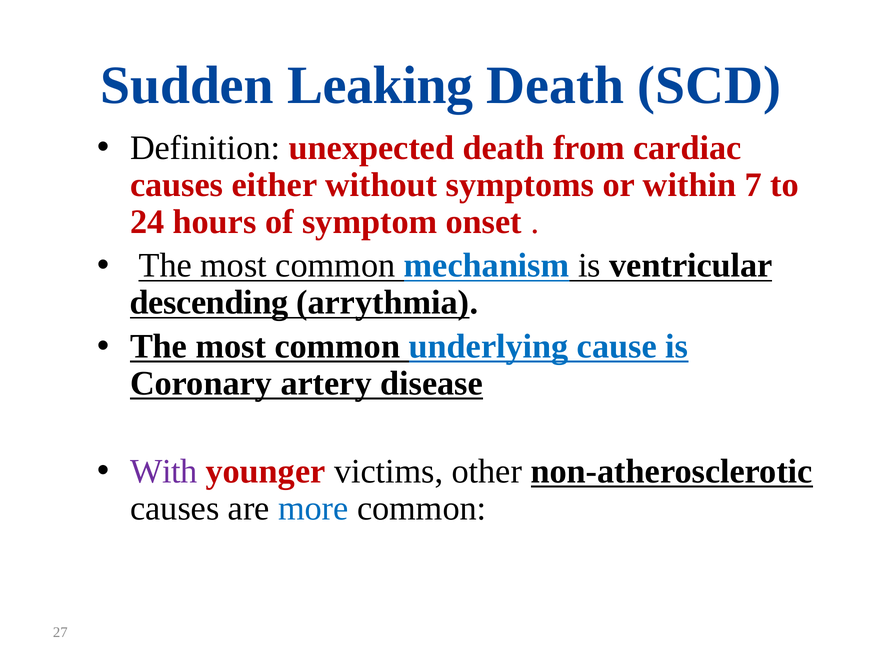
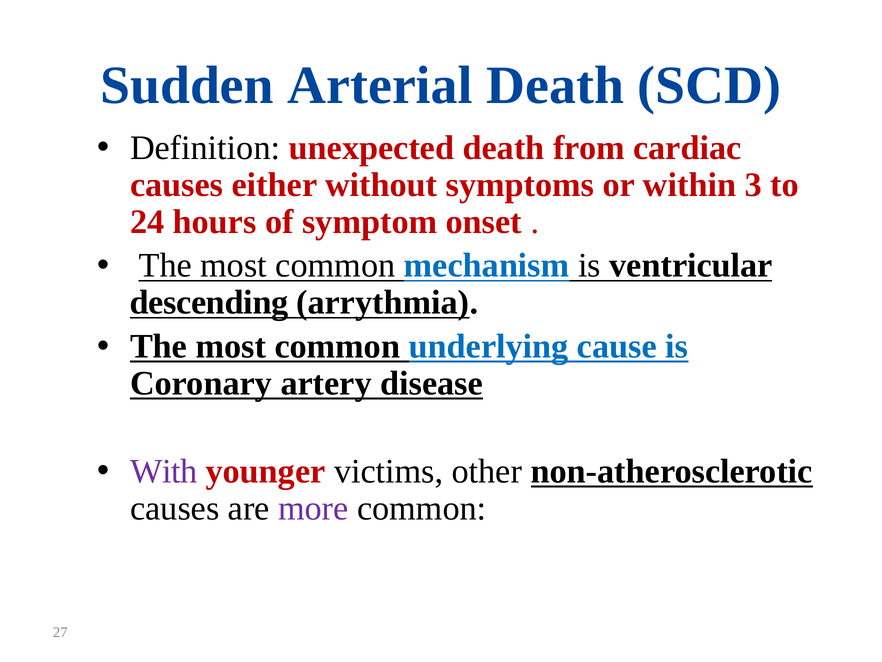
Leaking: Leaking -> Arterial
7: 7 -> 3
more colour: blue -> purple
